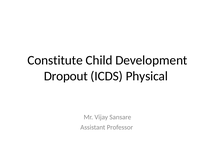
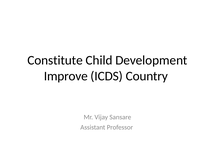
Dropout: Dropout -> Improve
Physical: Physical -> Country
